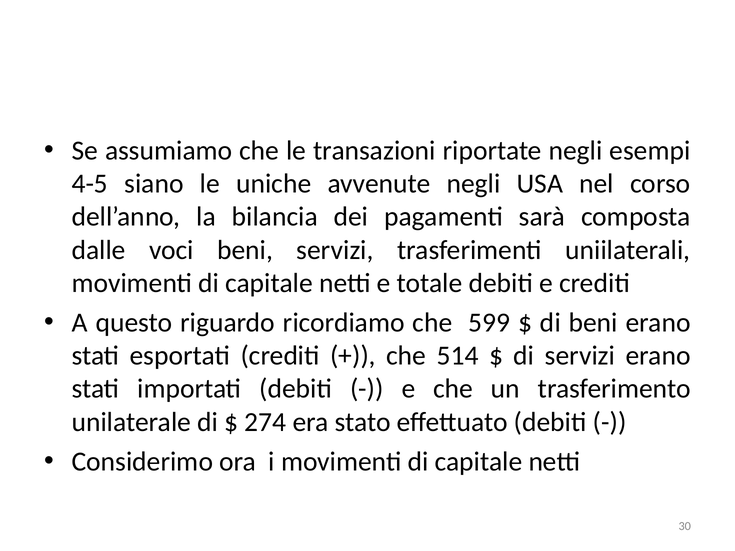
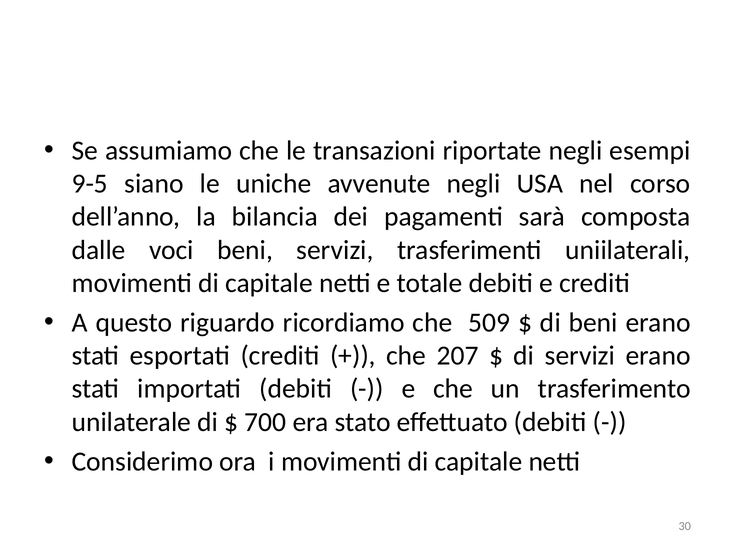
4-5: 4-5 -> 9-5
599: 599 -> 509
514: 514 -> 207
274: 274 -> 700
